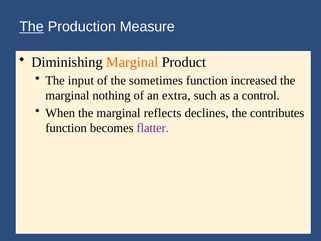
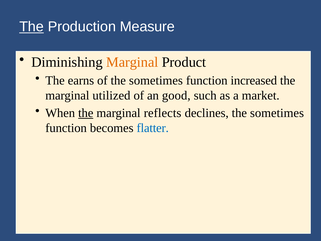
input: input -> earns
nothing: nothing -> utilized
extra: extra -> good
control: control -> market
the at (86, 113) underline: none -> present
declines the contributes: contributes -> sometimes
flatter colour: purple -> blue
